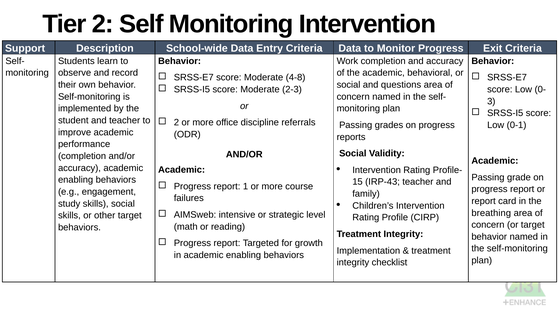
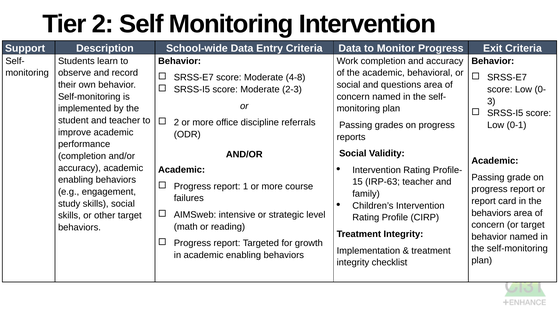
IRP-43: IRP-43 -> IRP-63
breathing at (491, 213): breathing -> behaviors
